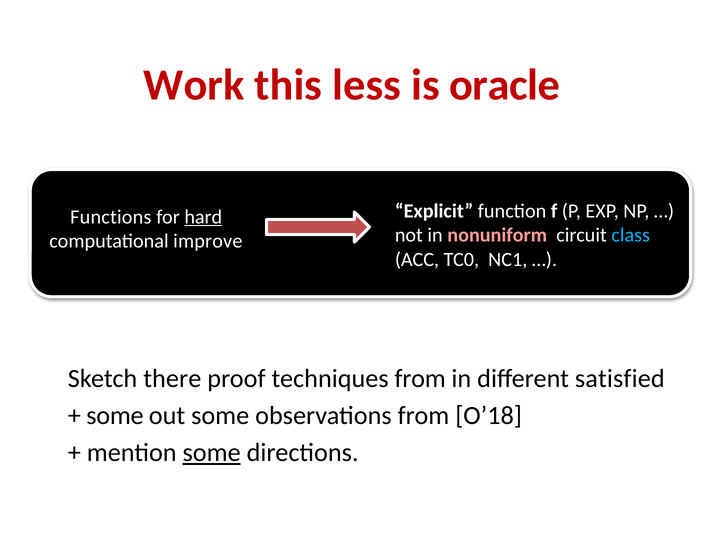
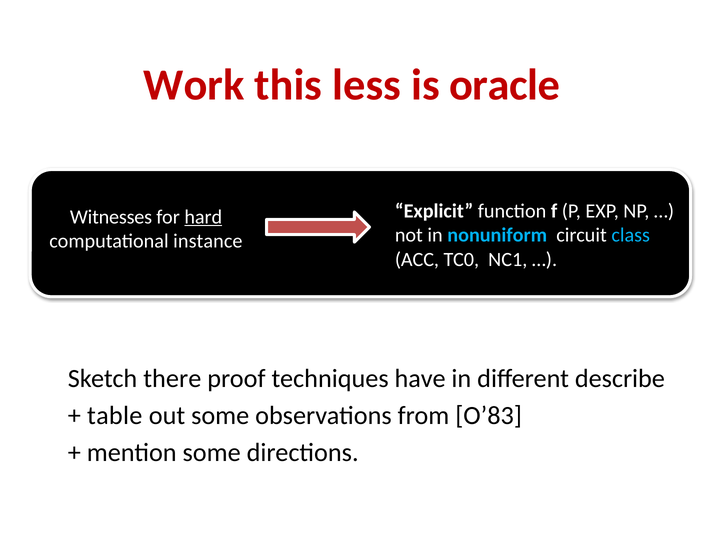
Functions: Functions -> Witnesses
nonuniform colour: pink -> light blue
improve: improve -> instance
techniques from: from -> have
satisfied: satisfied -> describe
some at (115, 416): some -> table
O’18: O’18 -> O’83
some at (212, 453) underline: present -> none
